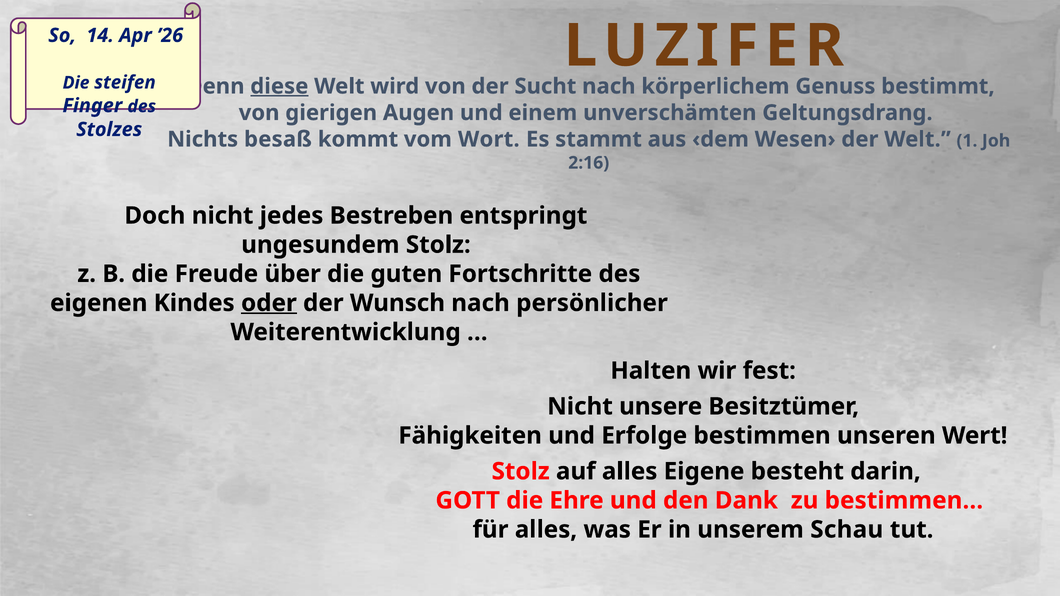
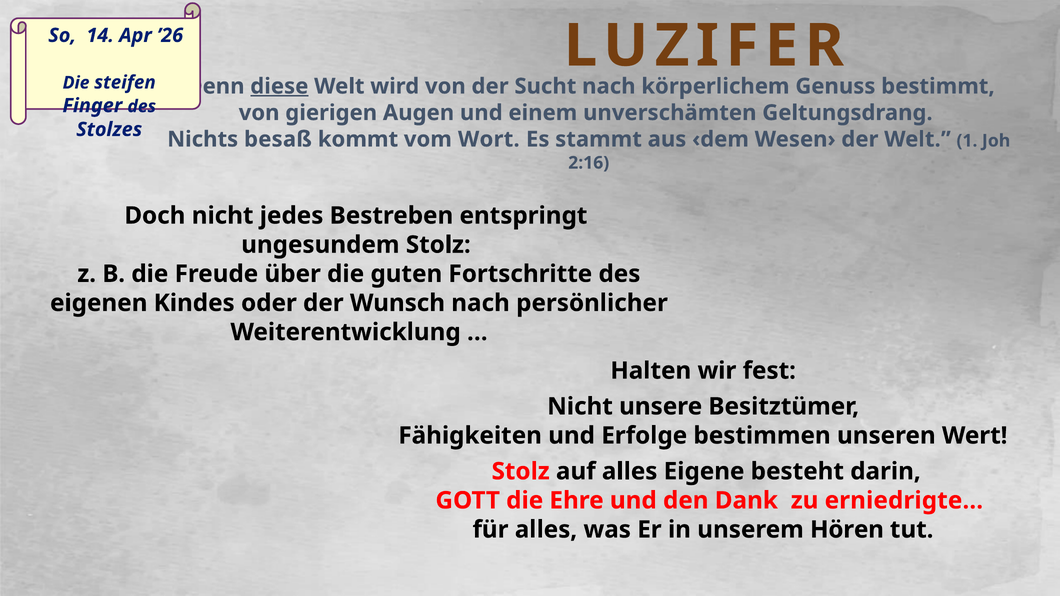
oder underline: present -> none
bestimmen…: bestimmen… -> erniedrigte…
Schau: Schau -> Hören
